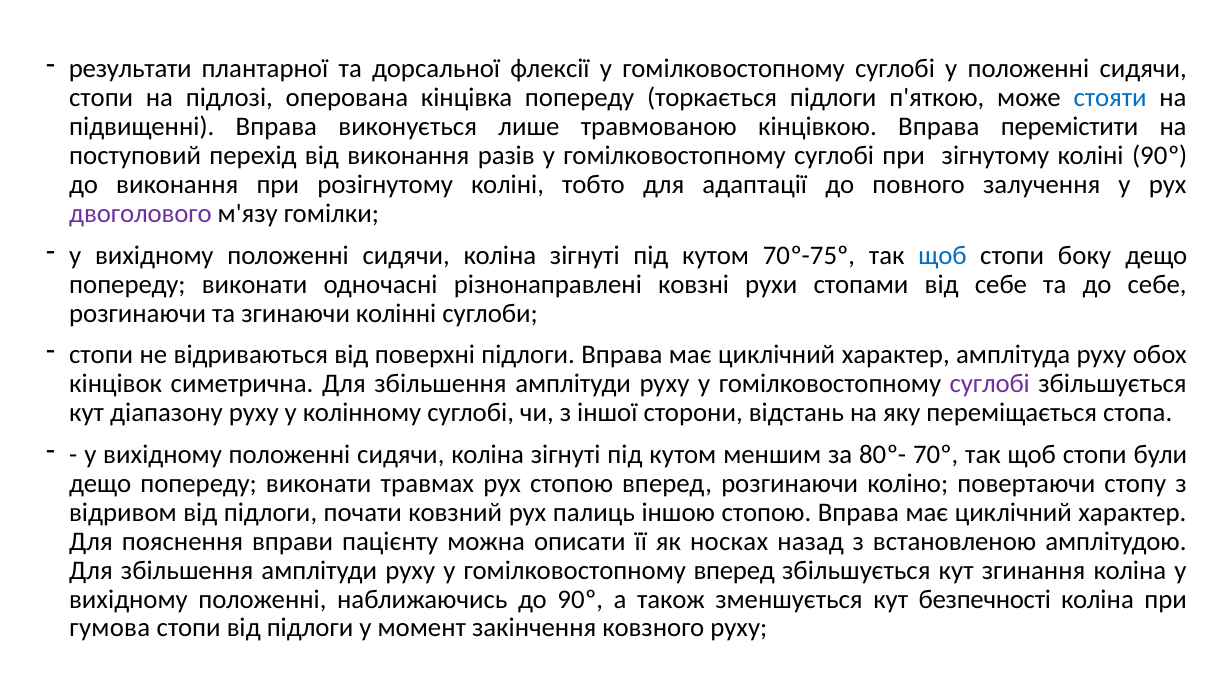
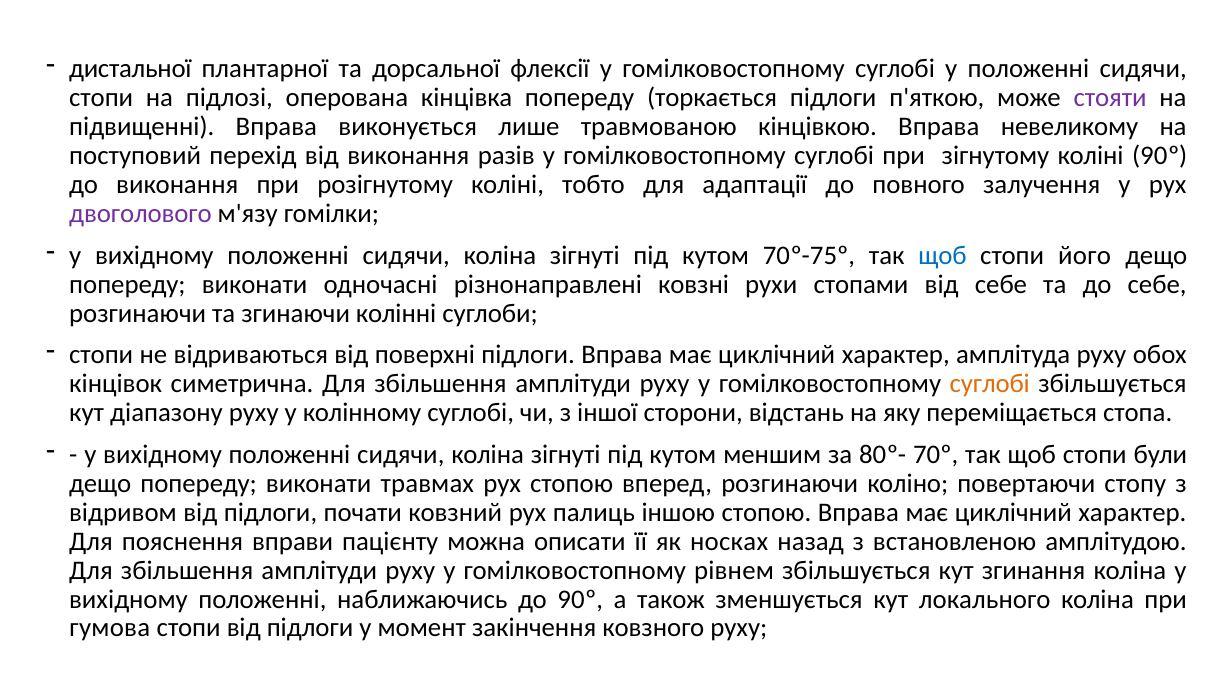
результати: результати -> дистальної
стояти colour: blue -> purple
перемістити: перемістити -> невеликому
боку: боку -> його
суглобі at (990, 384) colour: purple -> orange
гомілковостопному вперед: вперед -> рівнем
безпечності: безпечності -> локального
